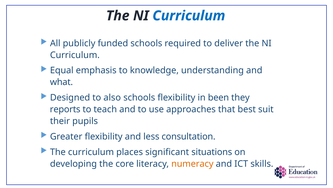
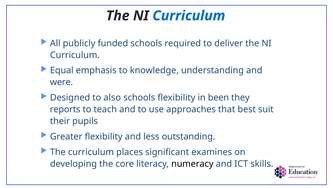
what: what -> were
consultation: consultation -> outstanding
situations: situations -> examines
numeracy colour: orange -> black
